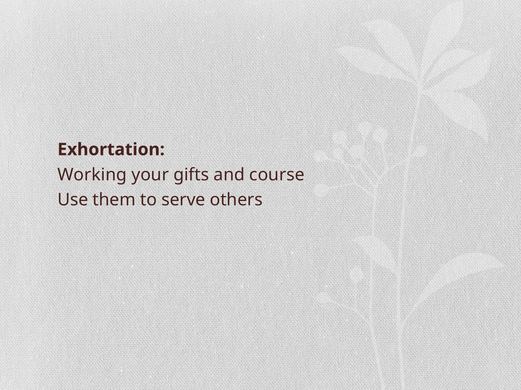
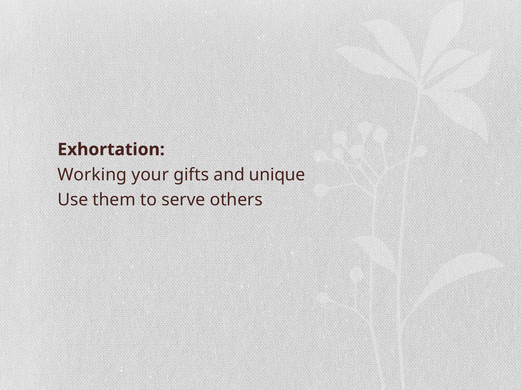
course: course -> unique
